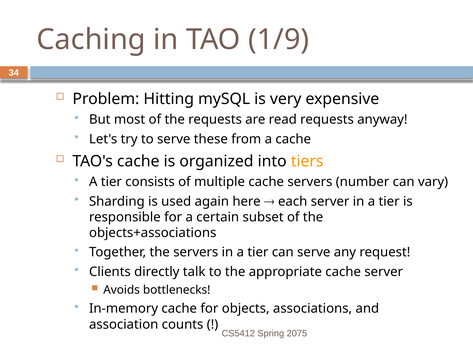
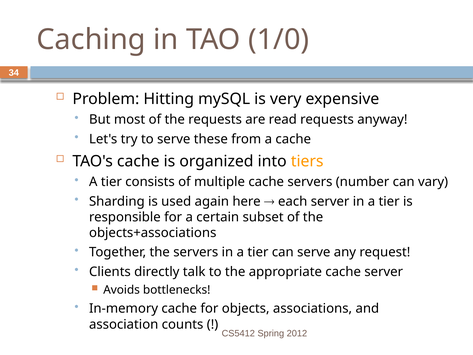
1/9: 1/9 -> 1/0
2075: 2075 -> 2012
